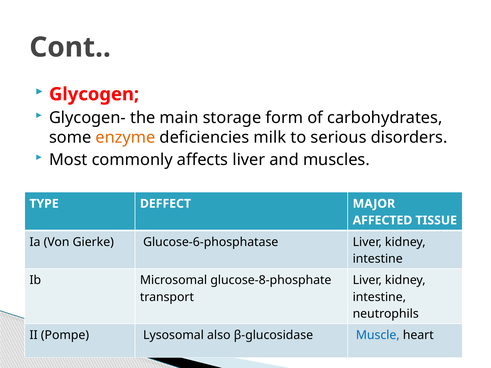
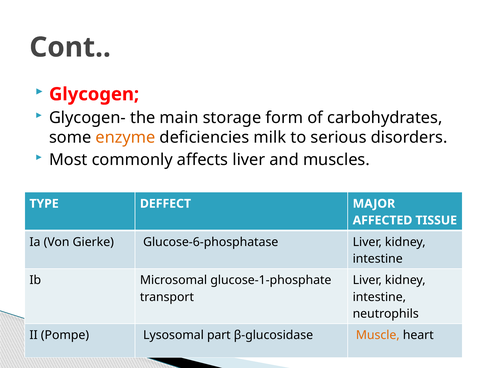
glucose-8-phosphate: glucose-8-phosphate -> glucose-1-phosphate
also: also -> part
Muscle colour: blue -> orange
